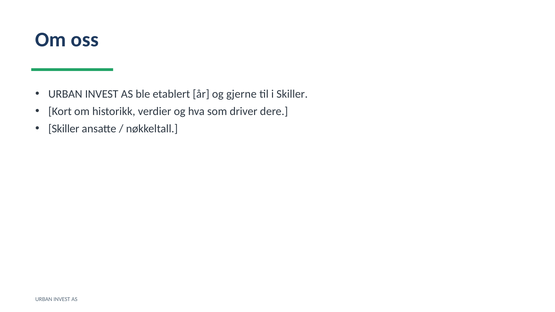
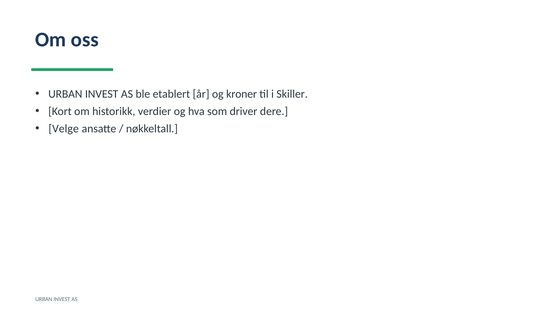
gjerne: gjerne -> kroner
Skiller at (64, 129): Skiller -> Velge
